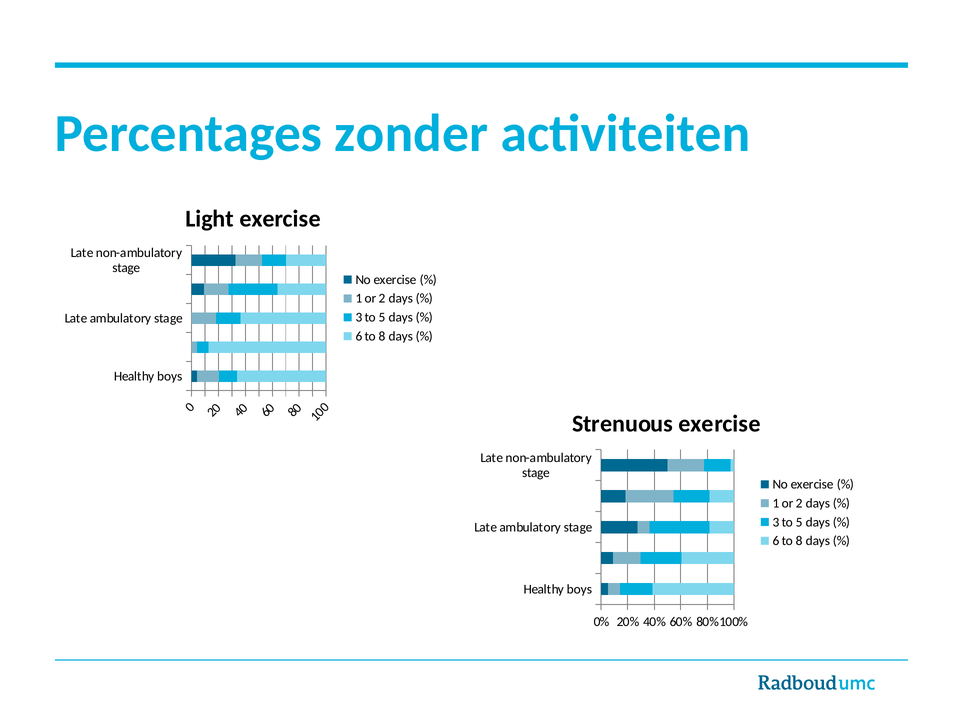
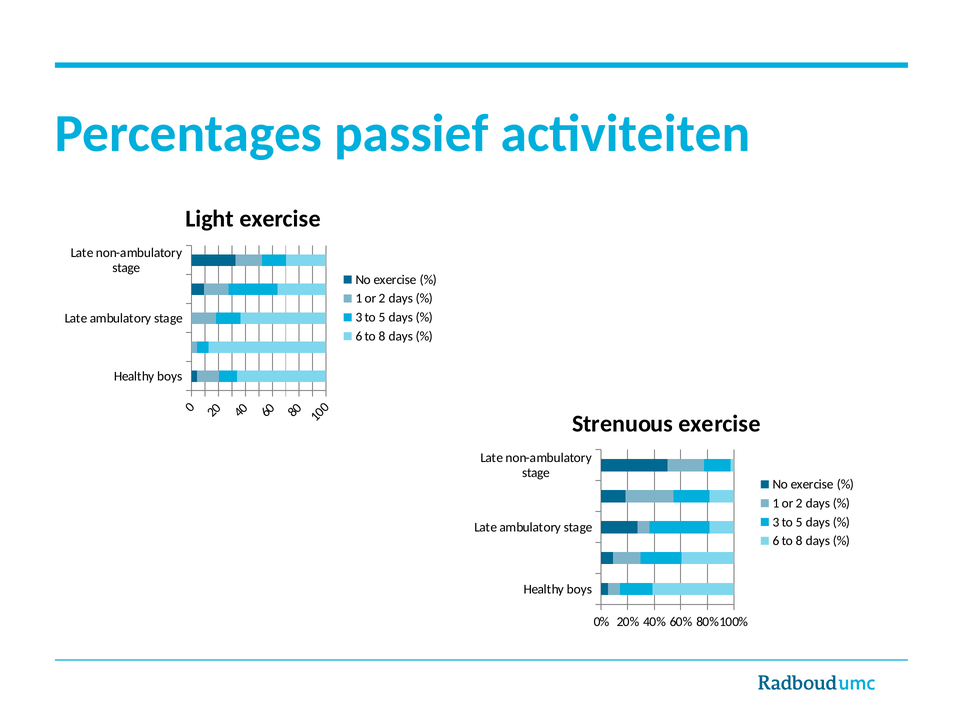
zonder: zonder -> passief
